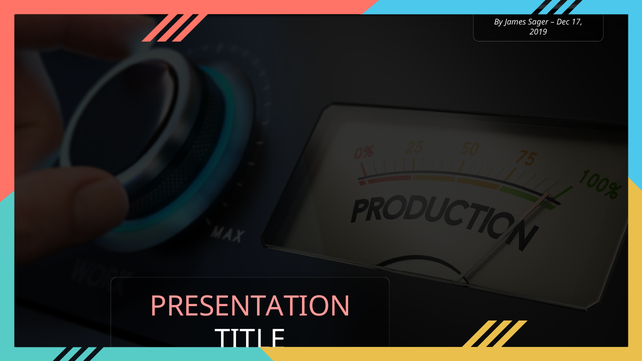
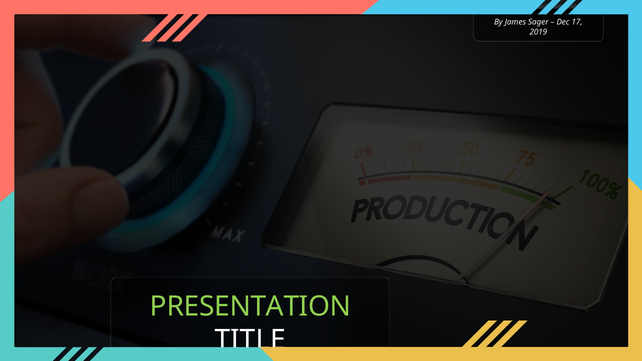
PRESENTATION at (251, 306) colour: pink -> light green
